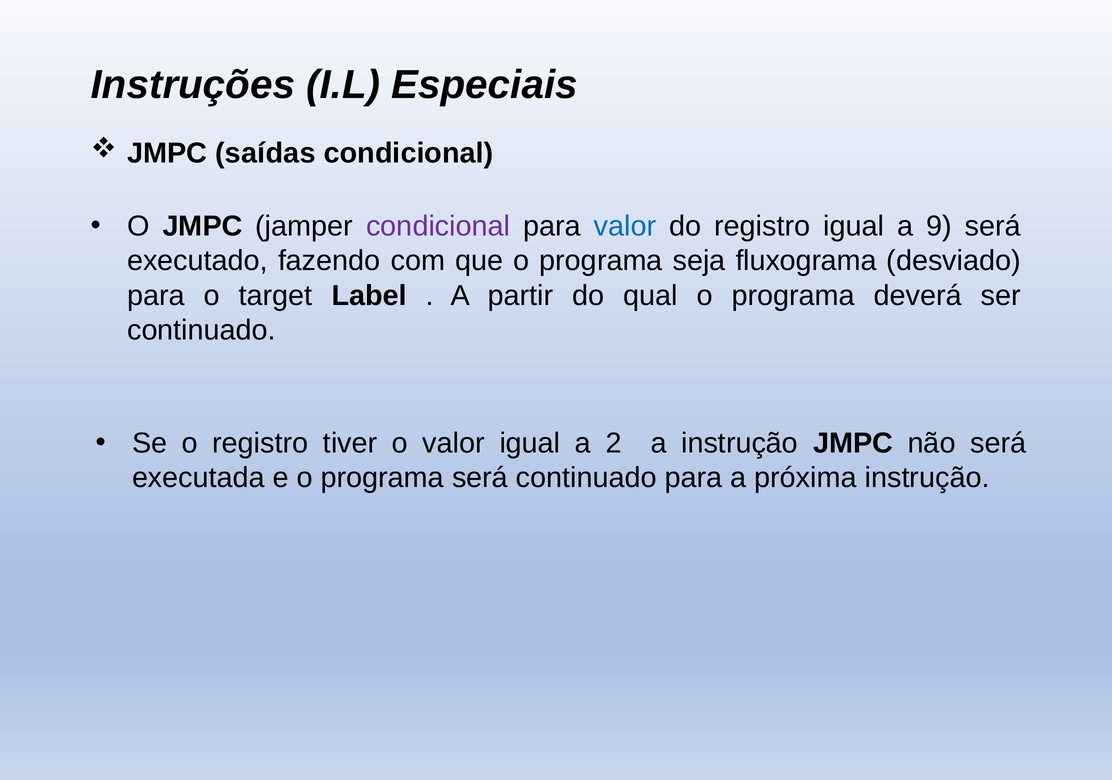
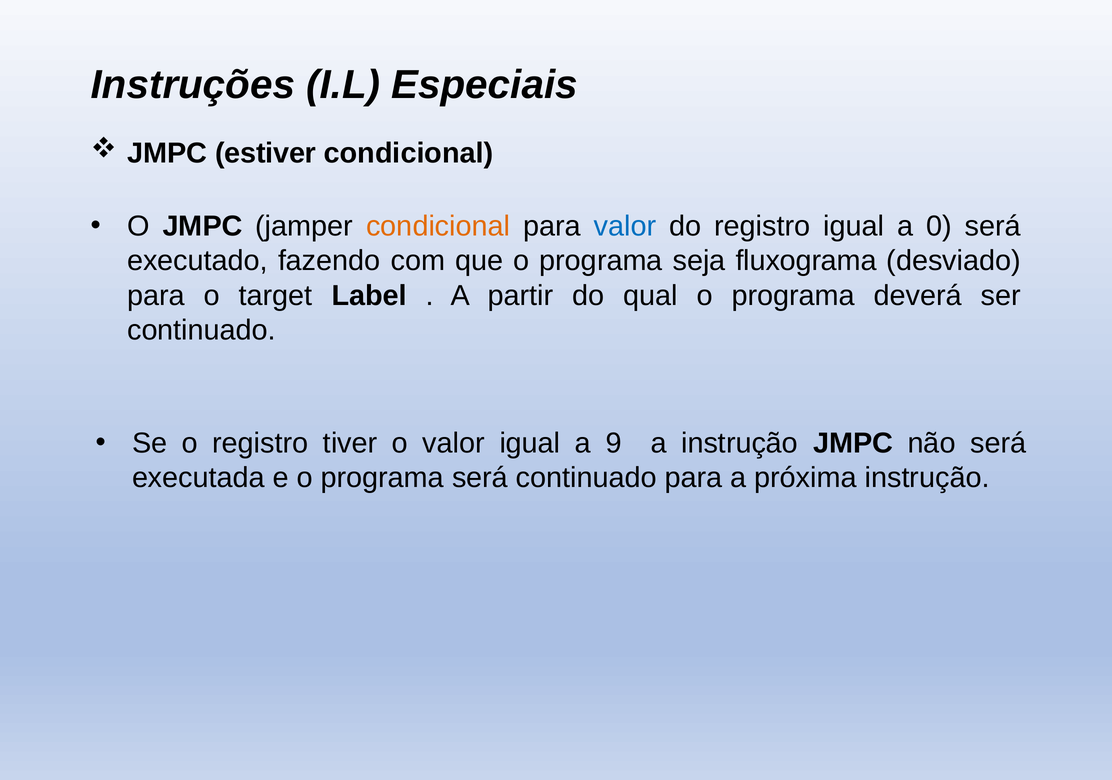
saídas: saídas -> estiver
condicional at (438, 226) colour: purple -> orange
9: 9 -> 0
2: 2 -> 9
